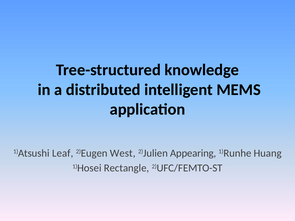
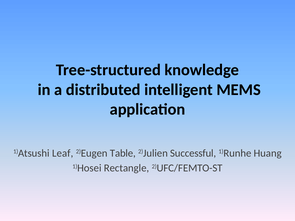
West: West -> Table
Appearing: Appearing -> Successful
